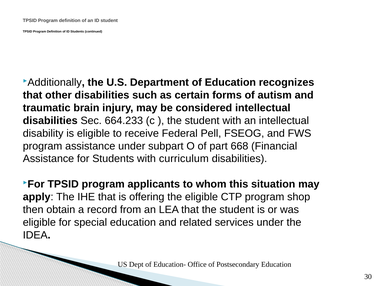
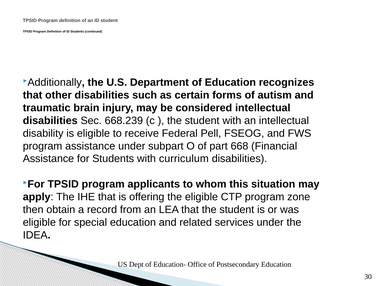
664.233: 664.233 -> 668.239
shop: shop -> zone
